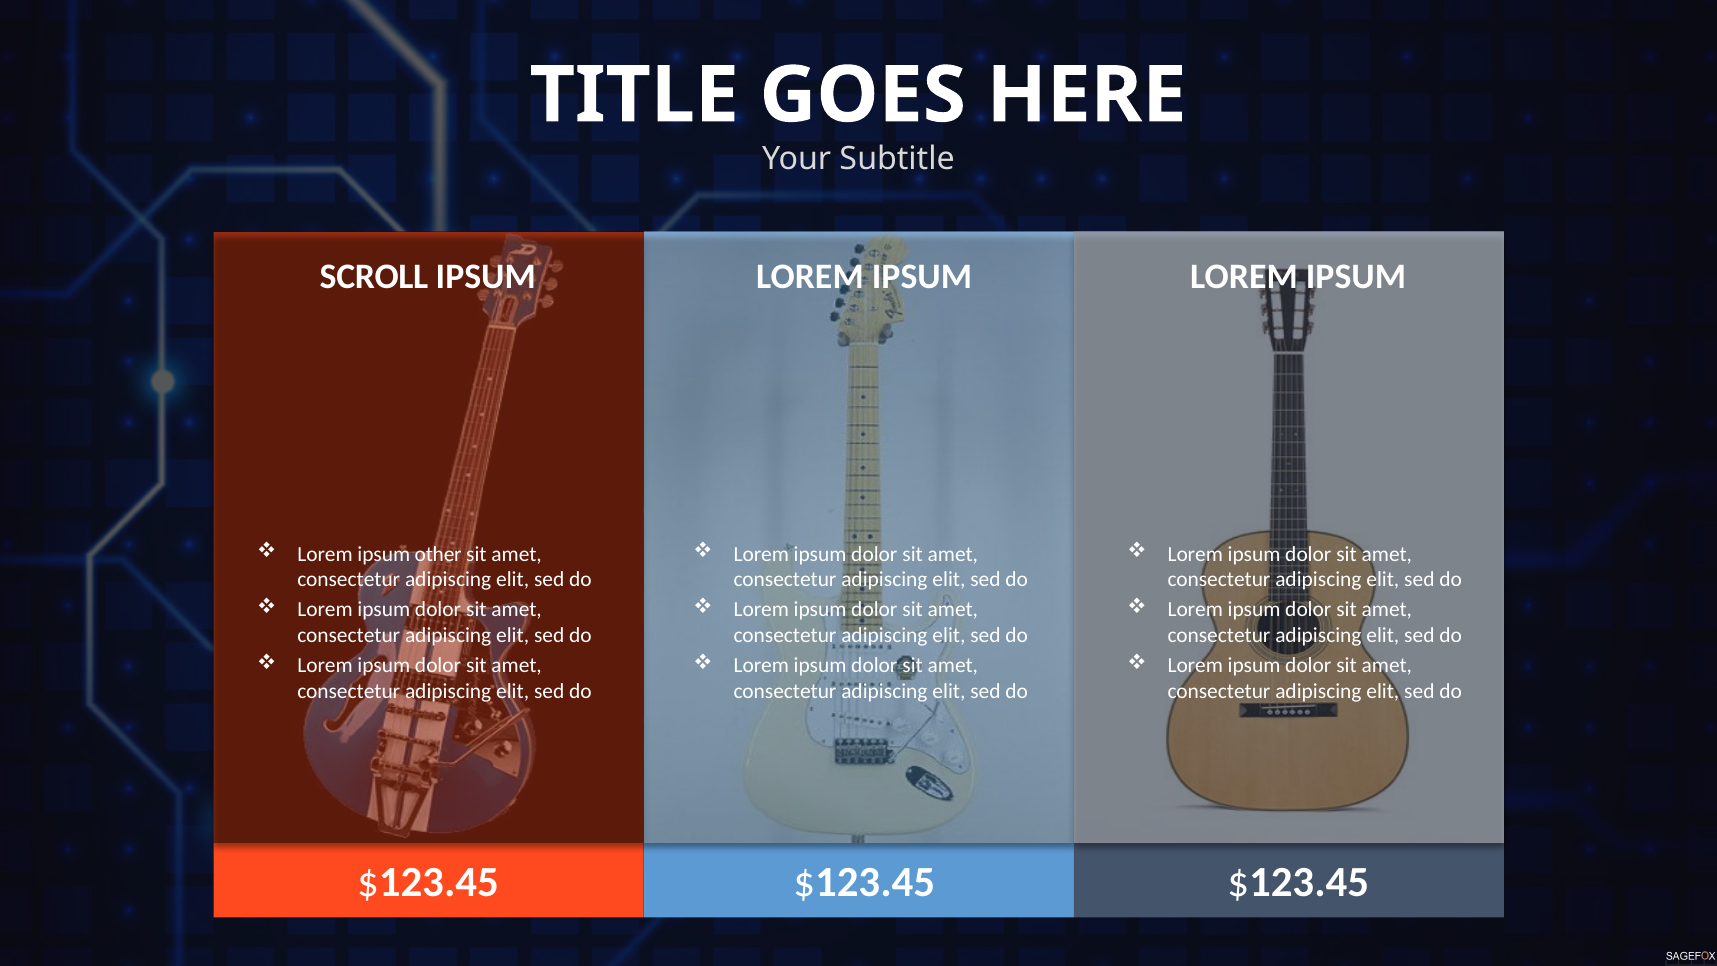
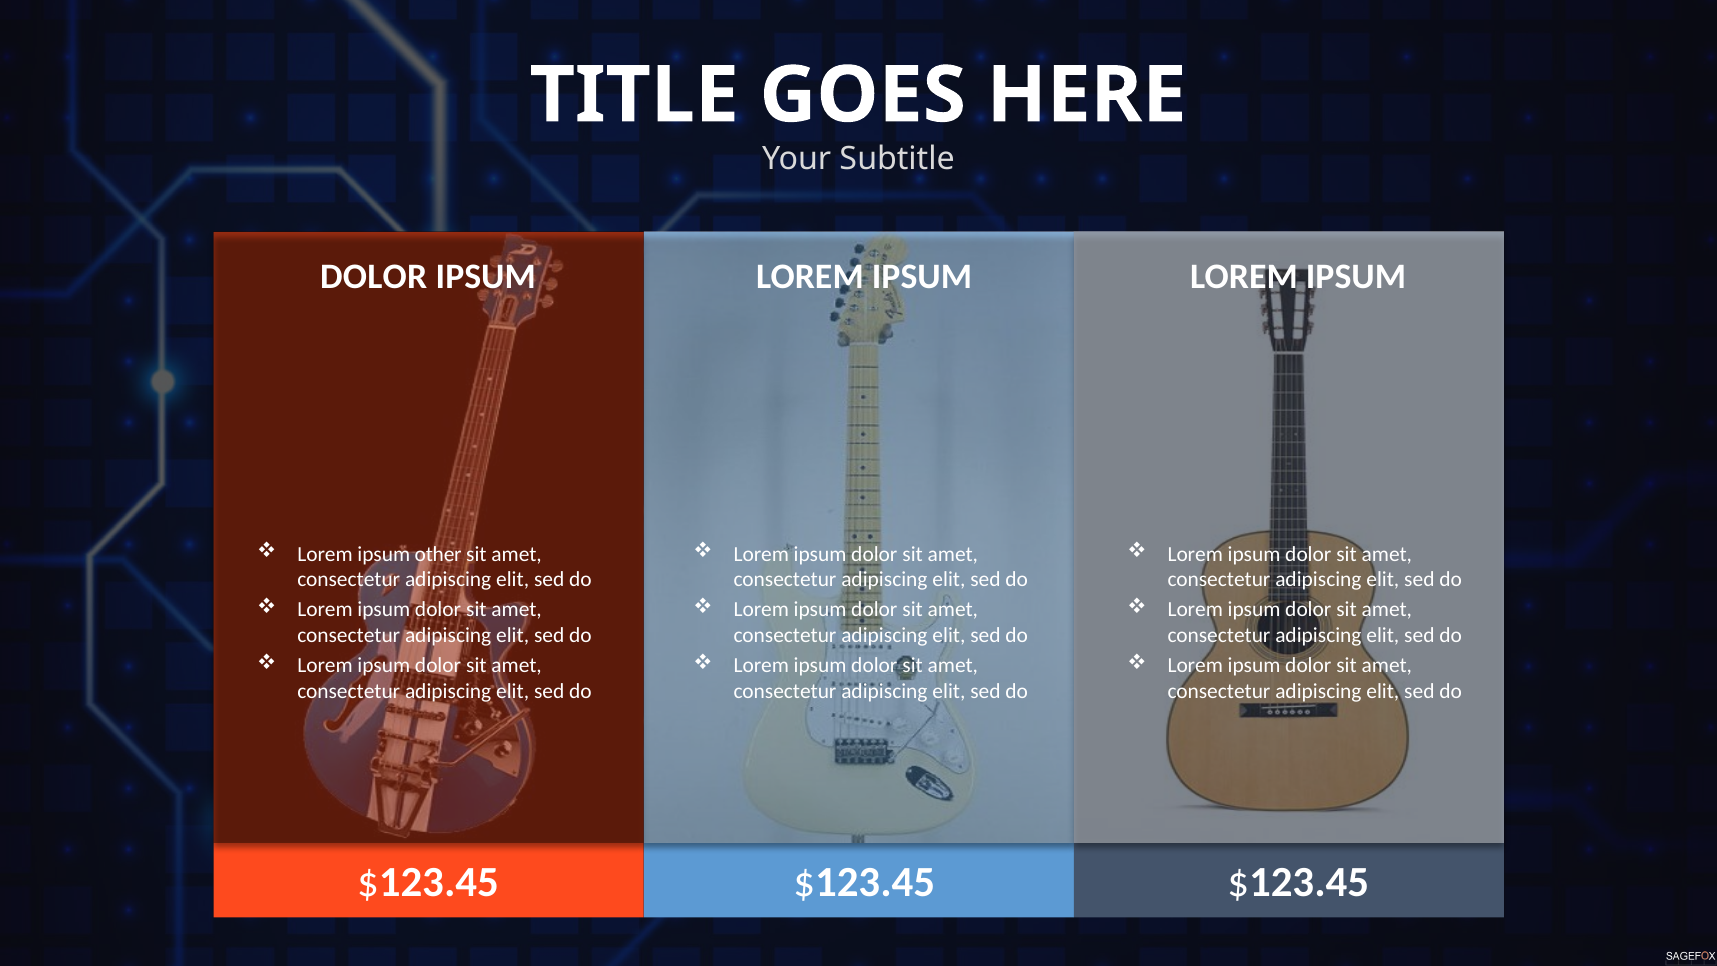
SCROLL at (374, 276): SCROLL -> DOLOR
